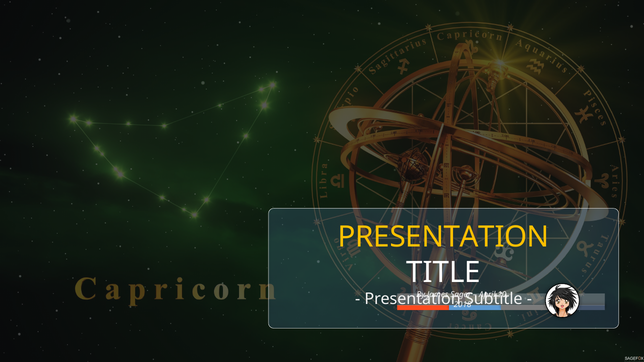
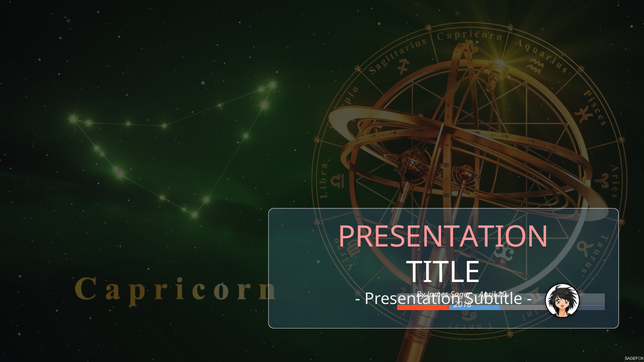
PRESENTATION at (444, 237) colour: yellow -> pink
